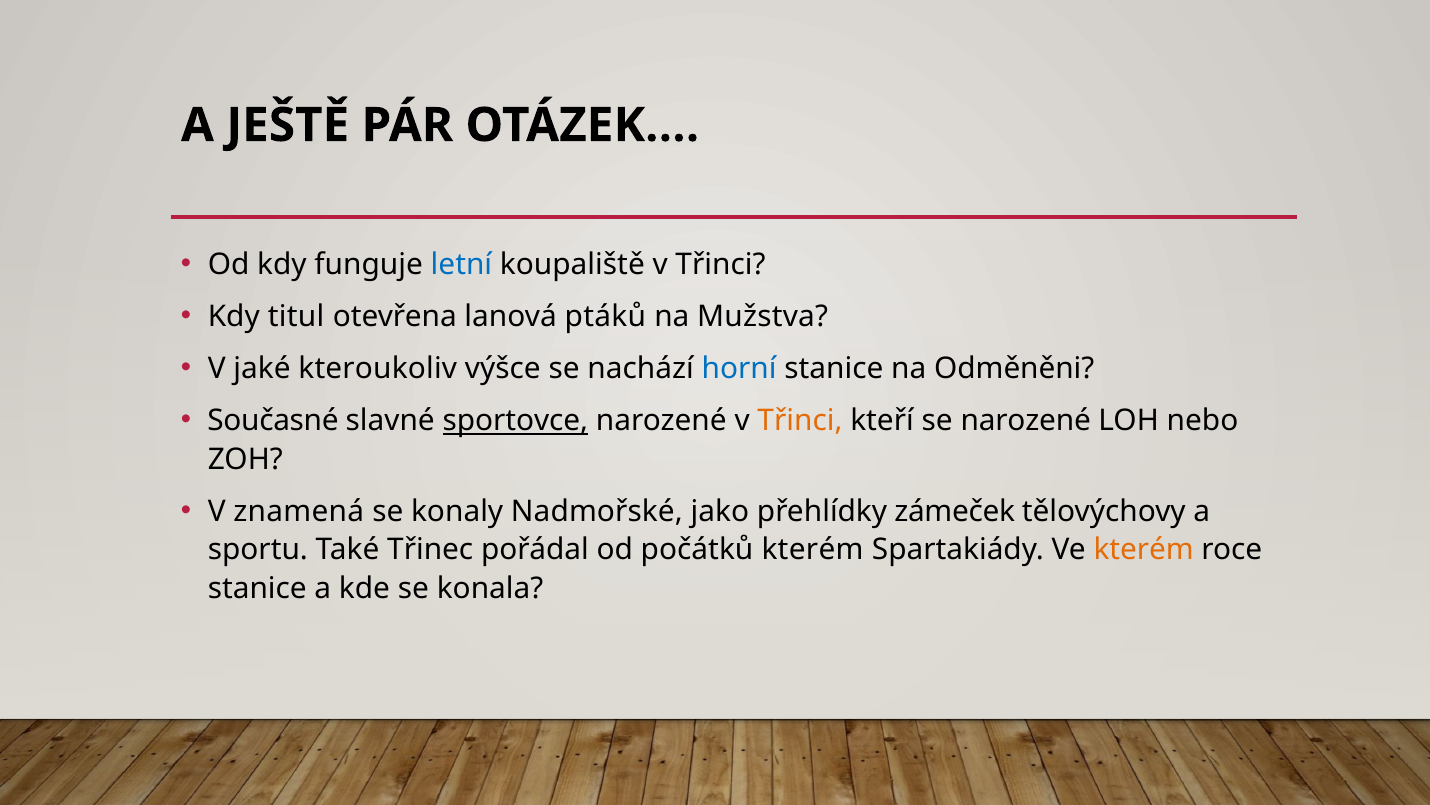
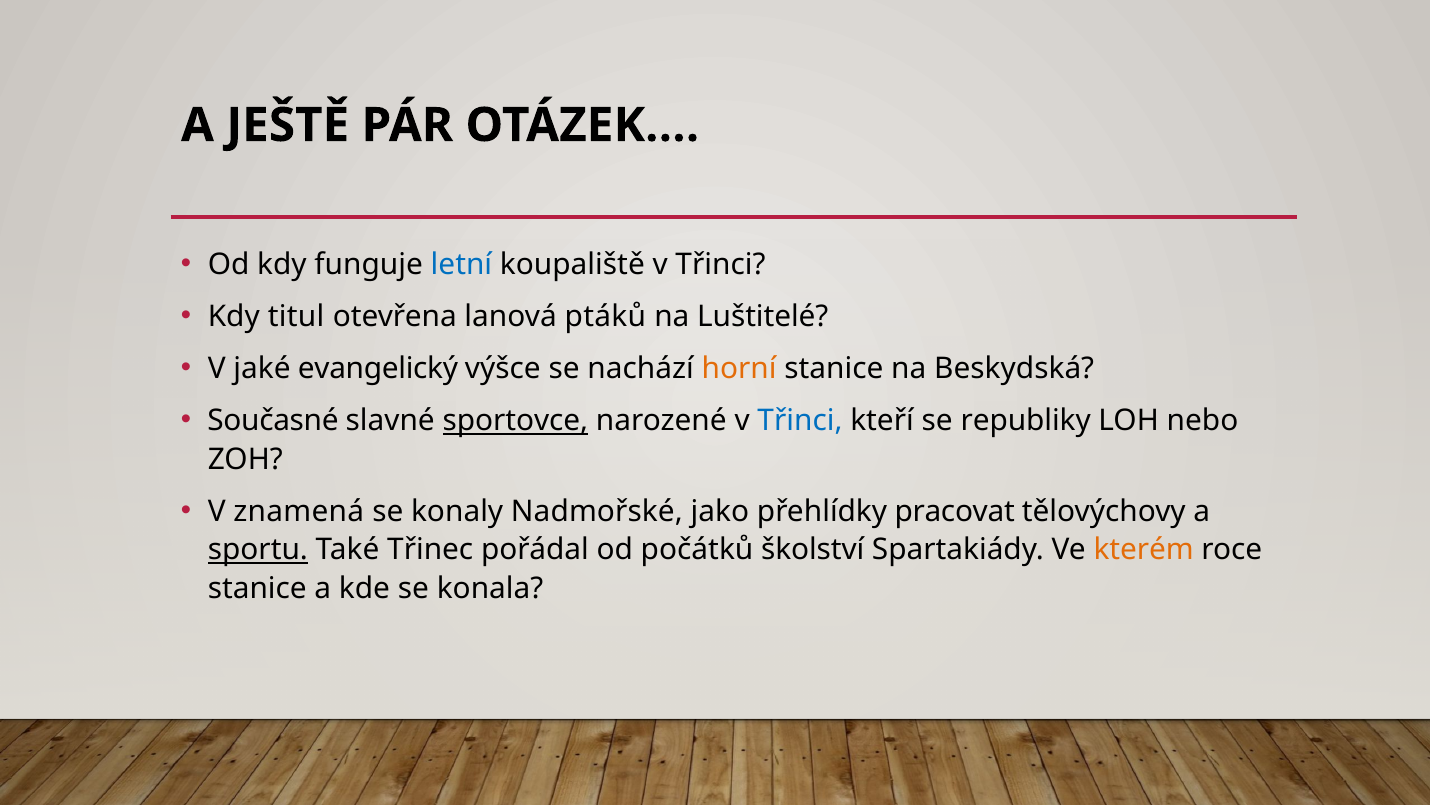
Mužstva: Mužstva -> Luštitelé
kteroukoliv: kteroukoliv -> evangelický
horní colour: blue -> orange
Odměněni: Odměněni -> Beskydská
Třinci at (800, 421) colour: orange -> blue
se narozené: narozené -> republiky
zámeček: zámeček -> pracovat
sportu underline: none -> present
počátků kterém: kterém -> školství
